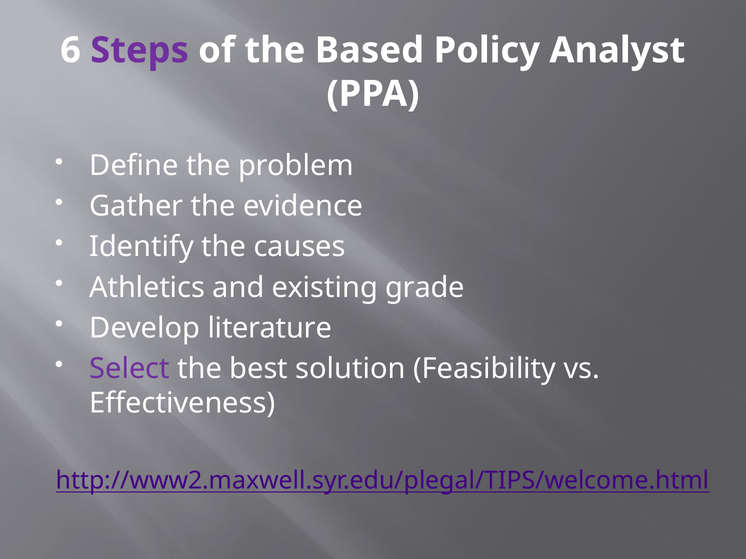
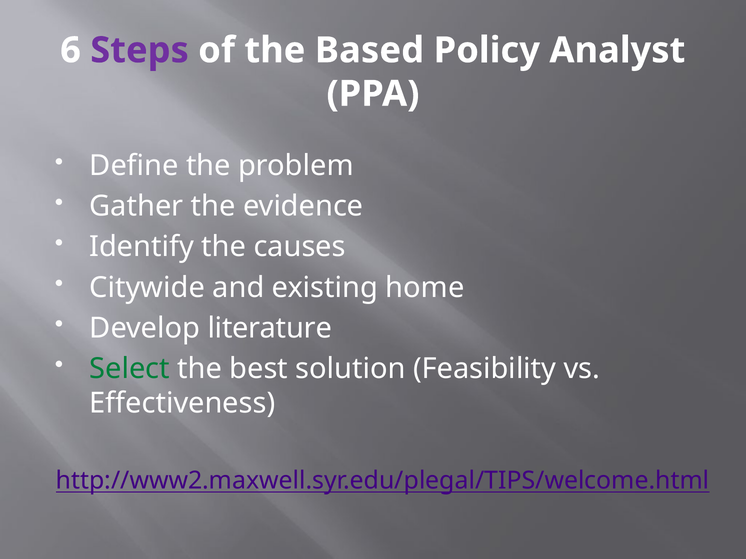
Athletics: Athletics -> Citywide
grade: grade -> home
Select colour: purple -> green
